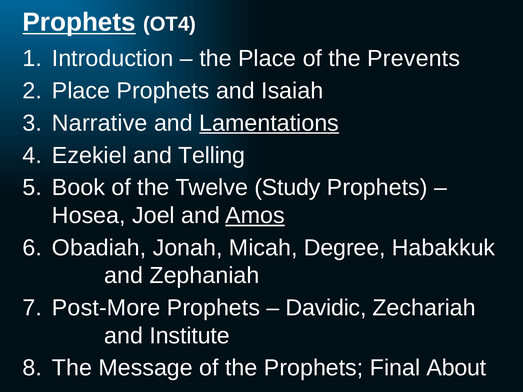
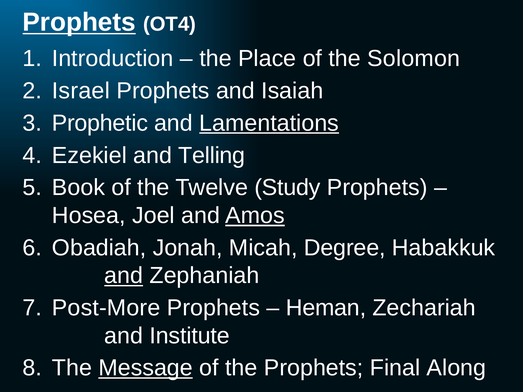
Prevents: Prevents -> Solomon
Place at (81, 91): Place -> Israel
Narrative: Narrative -> Prophetic
and at (124, 276) underline: none -> present
Davidic: Davidic -> Heman
Message underline: none -> present
About: About -> Along
